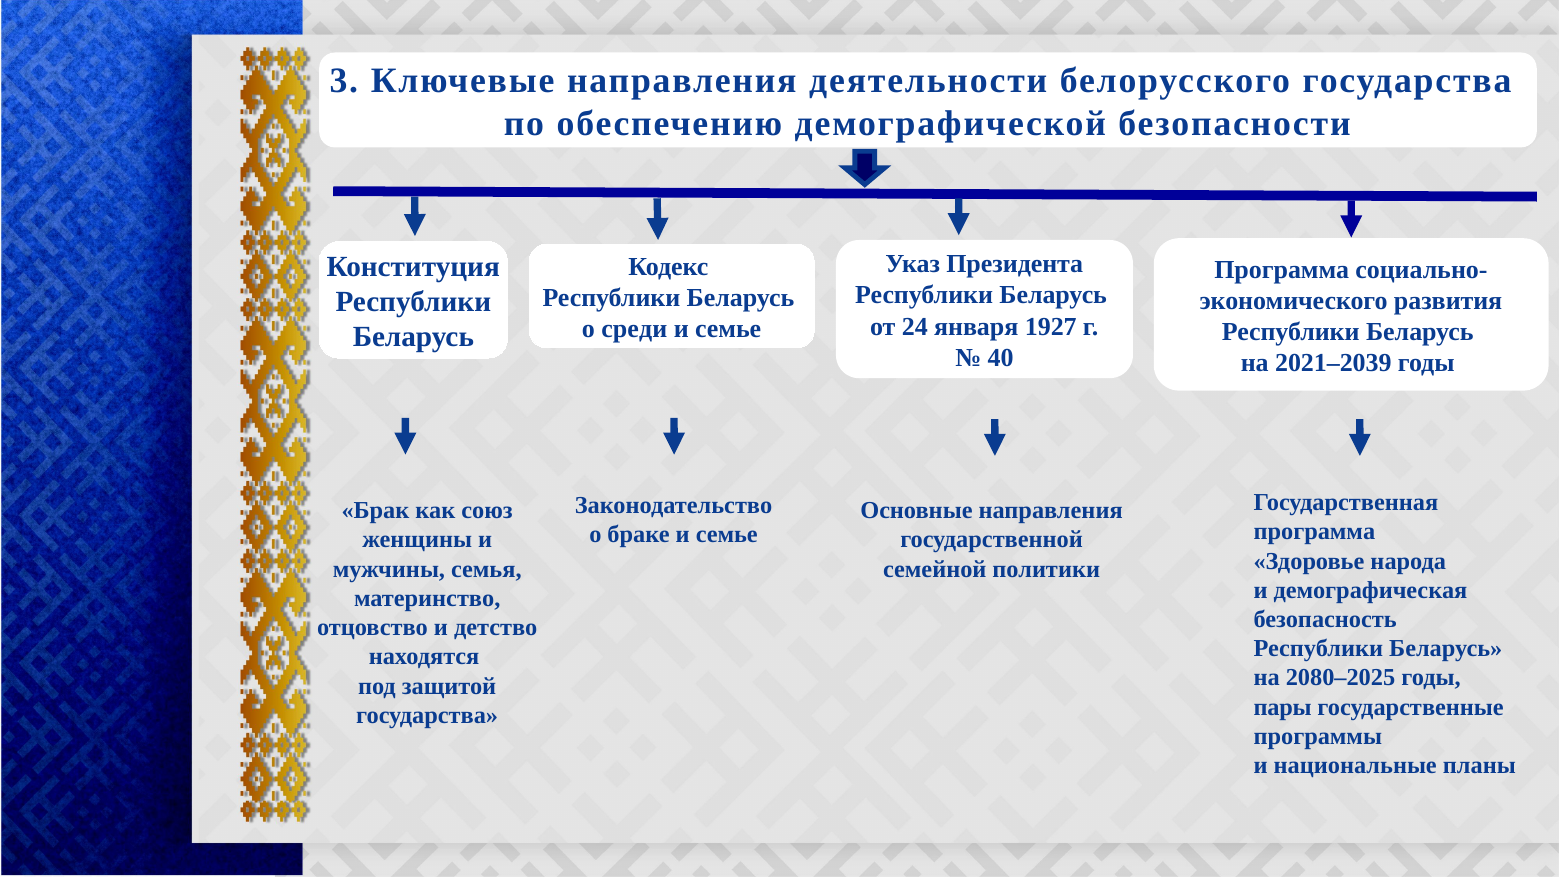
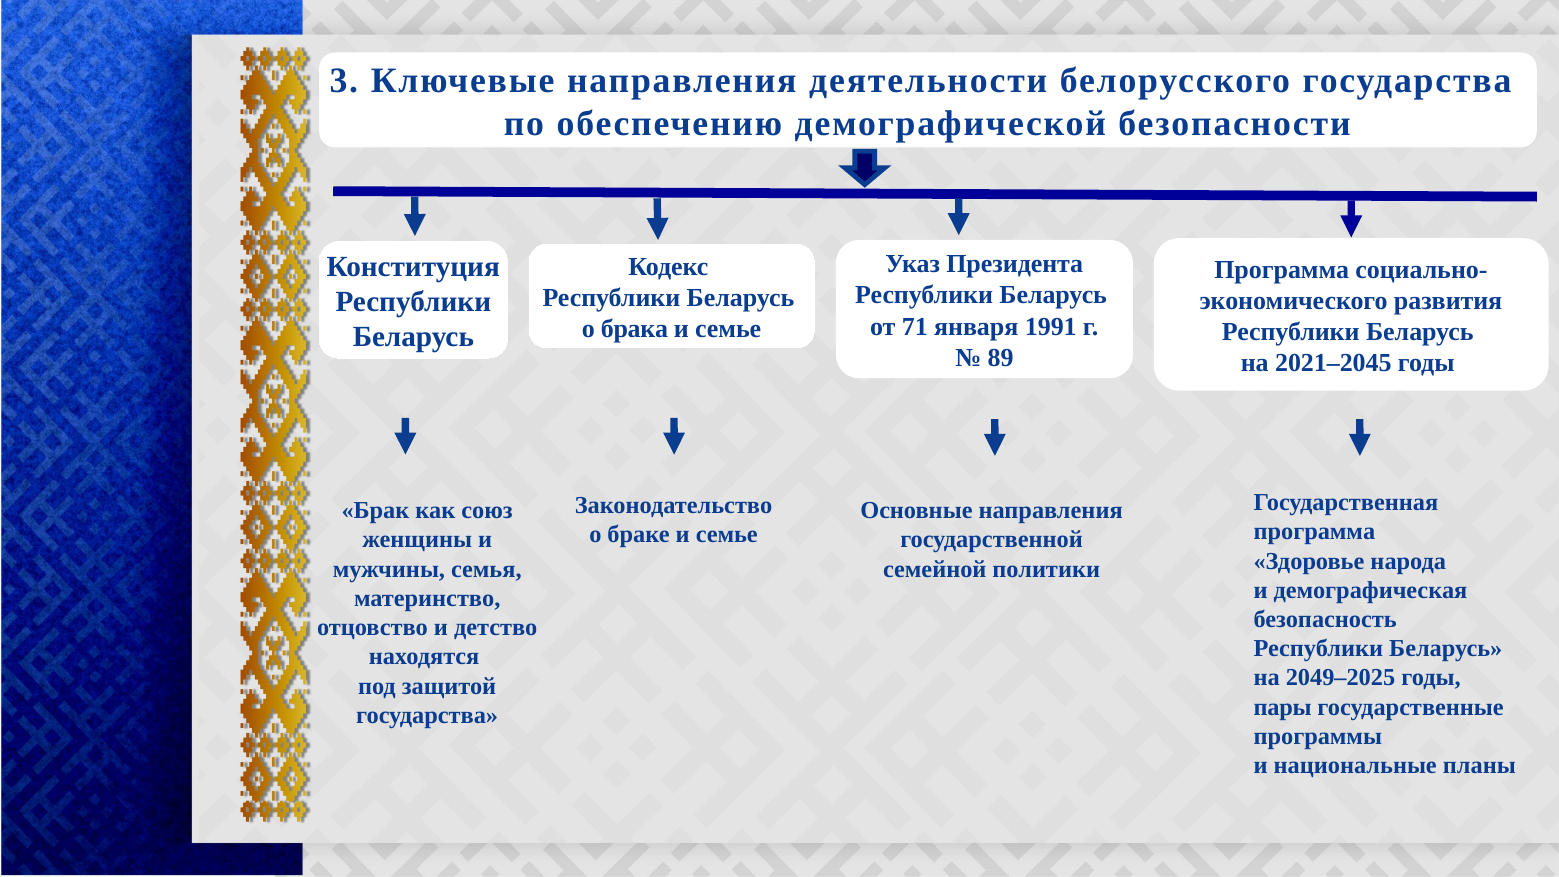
24: 24 -> 71
1927: 1927 -> 1991
среди: среди -> брака
40: 40 -> 89
2021–2039: 2021–2039 -> 2021–2045
2080–2025: 2080–2025 -> 2049–2025
